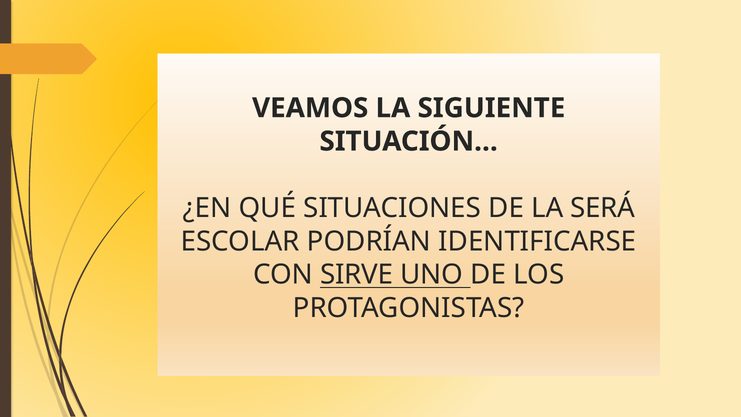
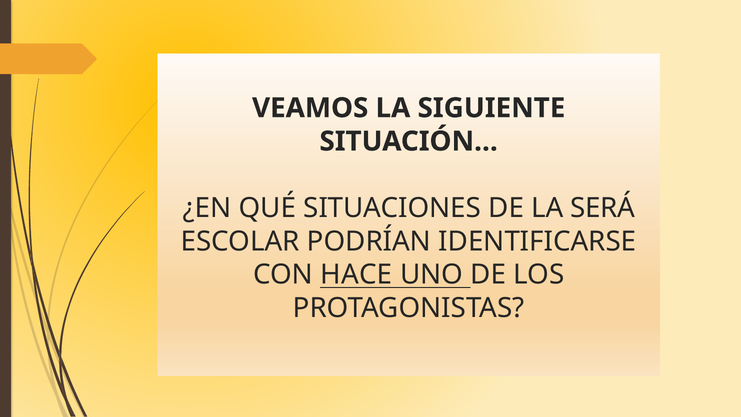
SIRVE: SIRVE -> HACE
